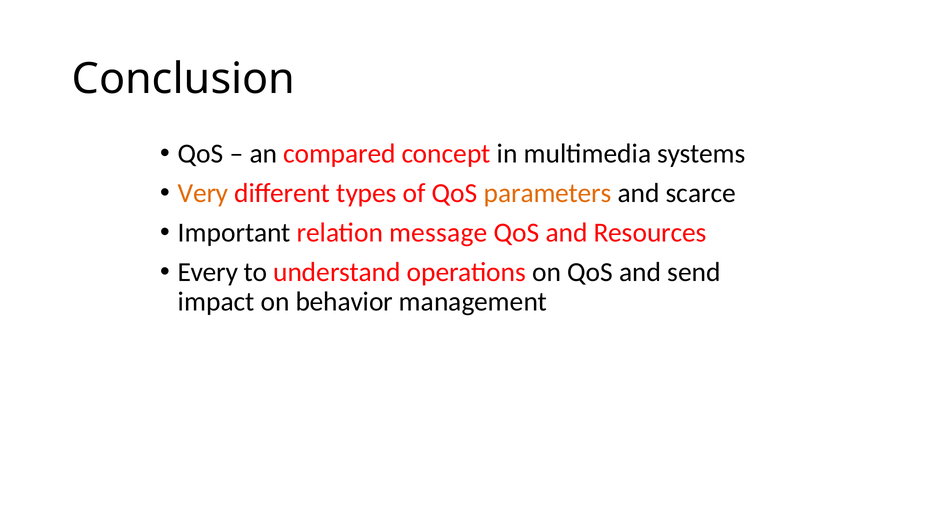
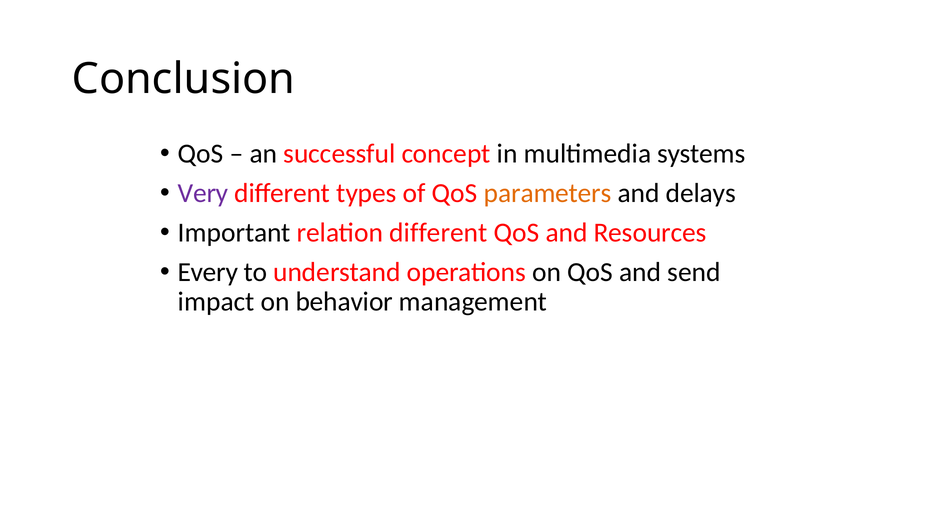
compared: compared -> successful
Very colour: orange -> purple
scarce: scarce -> delays
relation message: message -> different
